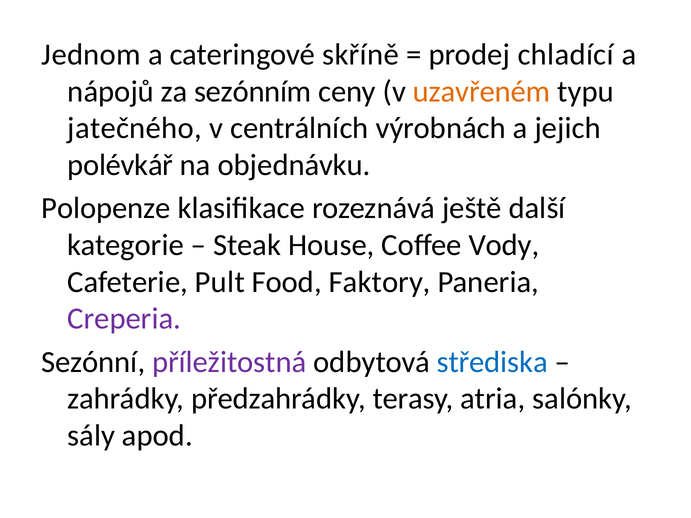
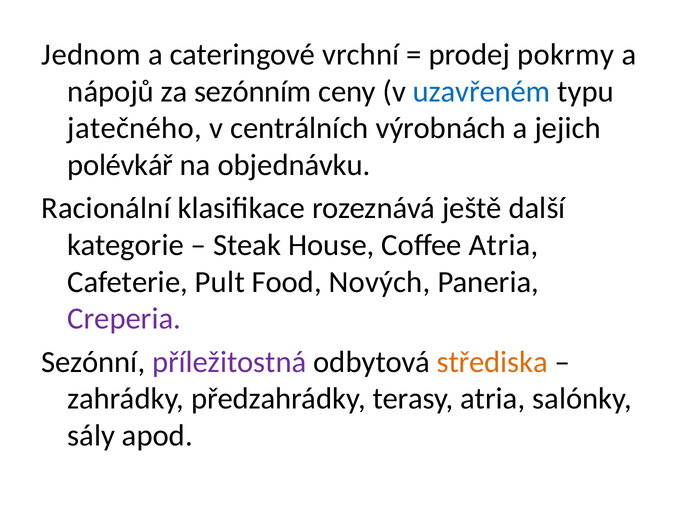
skříně: skříně -> vrchní
chladící: chladící -> pokrmy
uzavřeném colour: orange -> blue
Polopenze: Polopenze -> Racionální
Coffee Vody: Vody -> Atria
Faktory: Faktory -> Nových
střediska colour: blue -> orange
